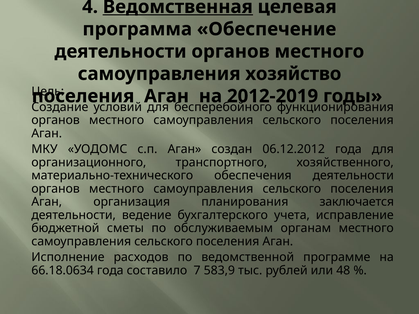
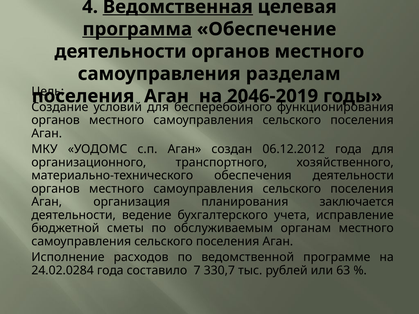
программа underline: none -> present
хозяйство: хозяйство -> разделам
2012-2019: 2012-2019 -> 2046-2019
66.18.0634: 66.18.0634 -> 24.02.0284
583,9: 583,9 -> 330,7
48: 48 -> 63
